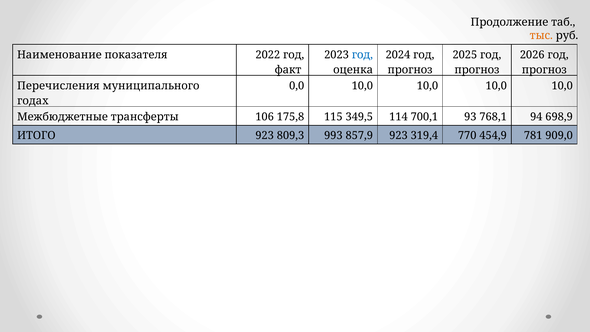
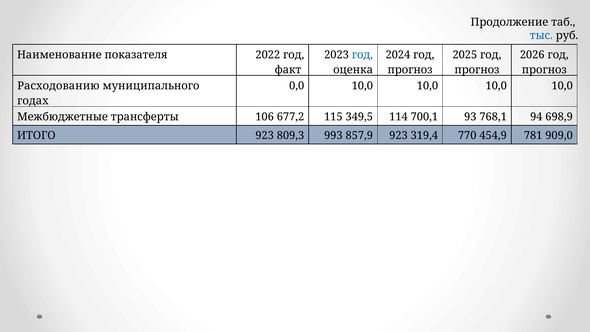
тыс colour: orange -> blue
Перечисления: Перечисления -> Расходованию
175,8: 175,8 -> 677,2
